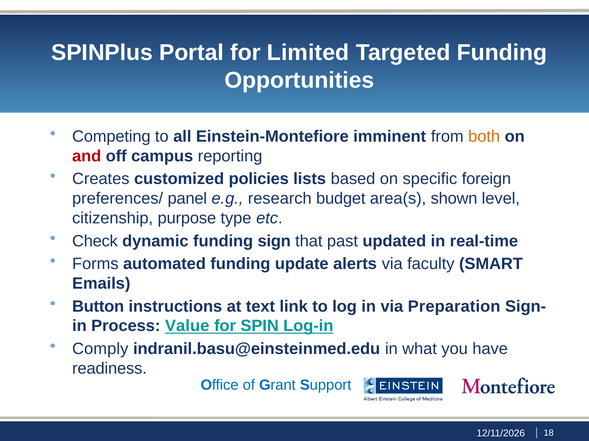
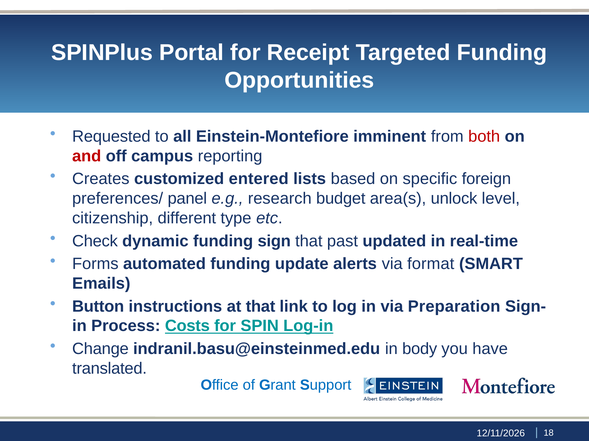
Limited: Limited -> Receipt
Competing: Competing -> Requested
both colour: orange -> red
policies: policies -> entered
shown: shown -> unlock
purpose: purpose -> different
faculty: faculty -> format
at text: text -> that
Value: Value -> Costs
Comply: Comply -> Change
what: what -> body
readiness: readiness -> translated
